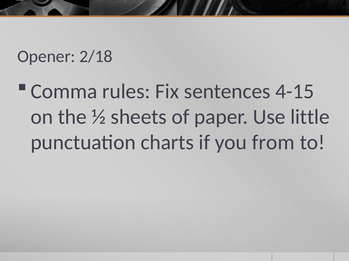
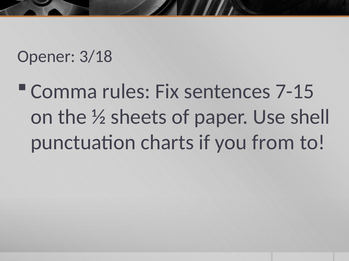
2/18: 2/18 -> 3/18
4-15: 4-15 -> 7-15
little: little -> shell
